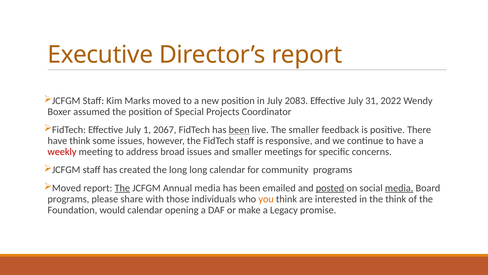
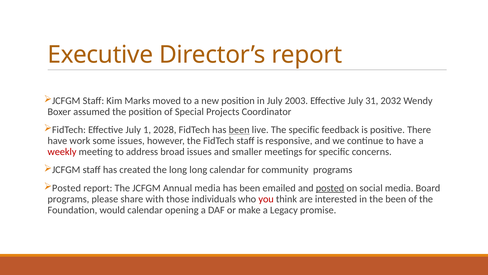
2083: 2083 -> 2003
2022: 2022 -> 2032
2067: 2067 -> 2028
The smaller: smaller -> specific
have think: think -> work
Moved at (67, 188): Moved -> Posted
The at (122, 188) underline: present -> none
media at (399, 188) underline: present -> none
you colour: orange -> red
the think: think -> been
